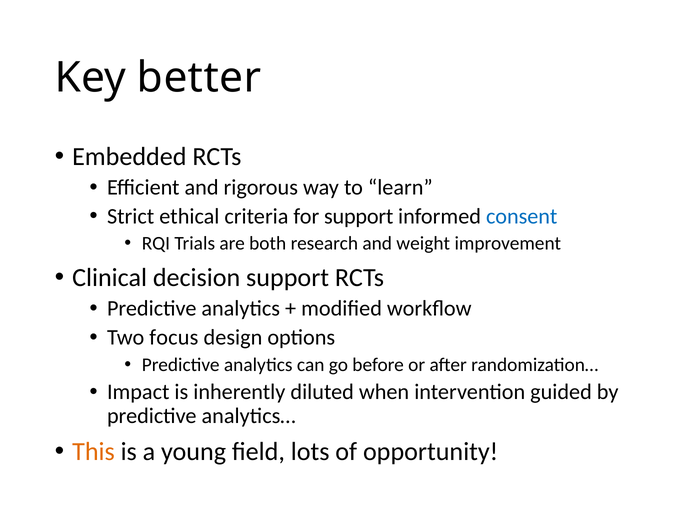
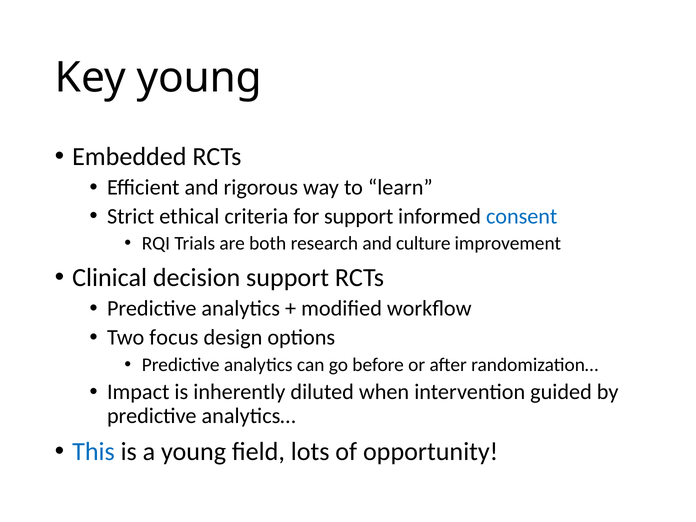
Key better: better -> young
weight: weight -> culture
This colour: orange -> blue
